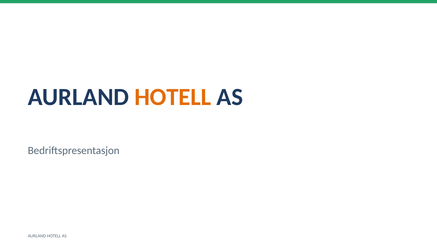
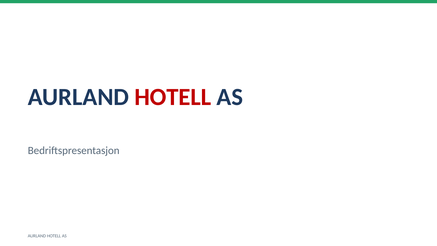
HOTELL at (173, 97) colour: orange -> red
